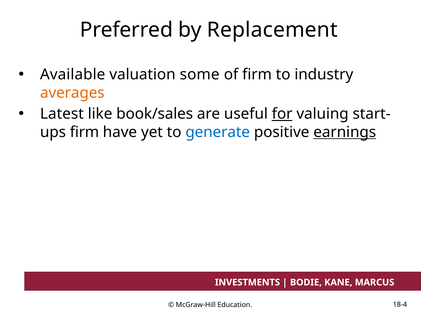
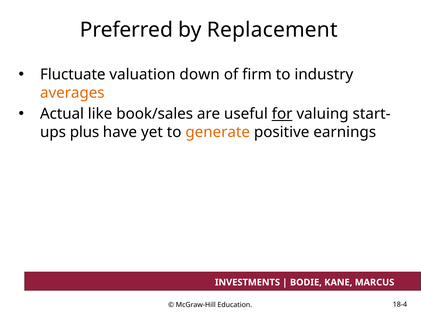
Available: Available -> Fluctuate
some: some -> down
Latest: Latest -> Actual
firm at (85, 132): firm -> plus
generate colour: blue -> orange
earnings underline: present -> none
